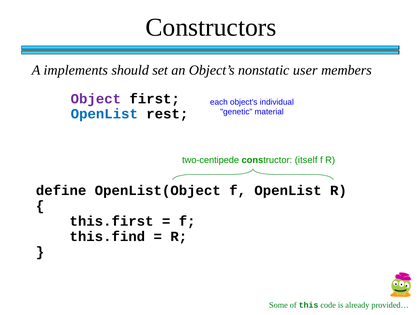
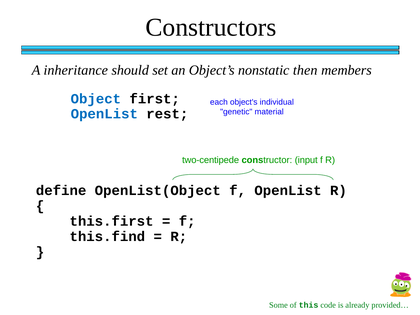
implements: implements -> inheritance
user: user -> then
Object colour: purple -> blue
itself: itself -> input
